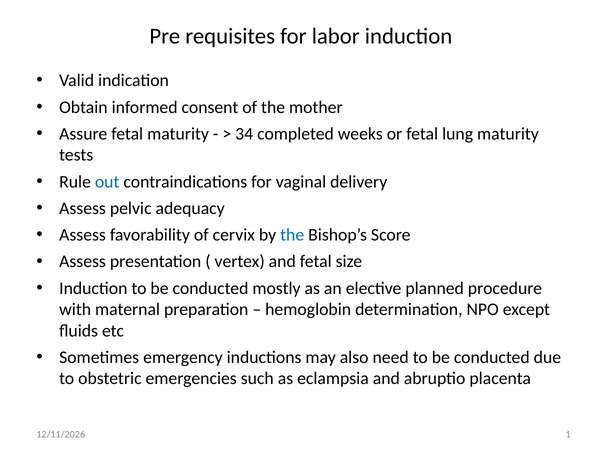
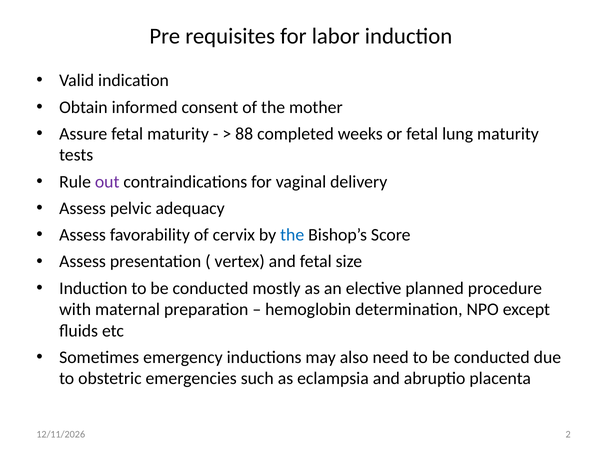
34: 34 -> 88
out colour: blue -> purple
1: 1 -> 2
